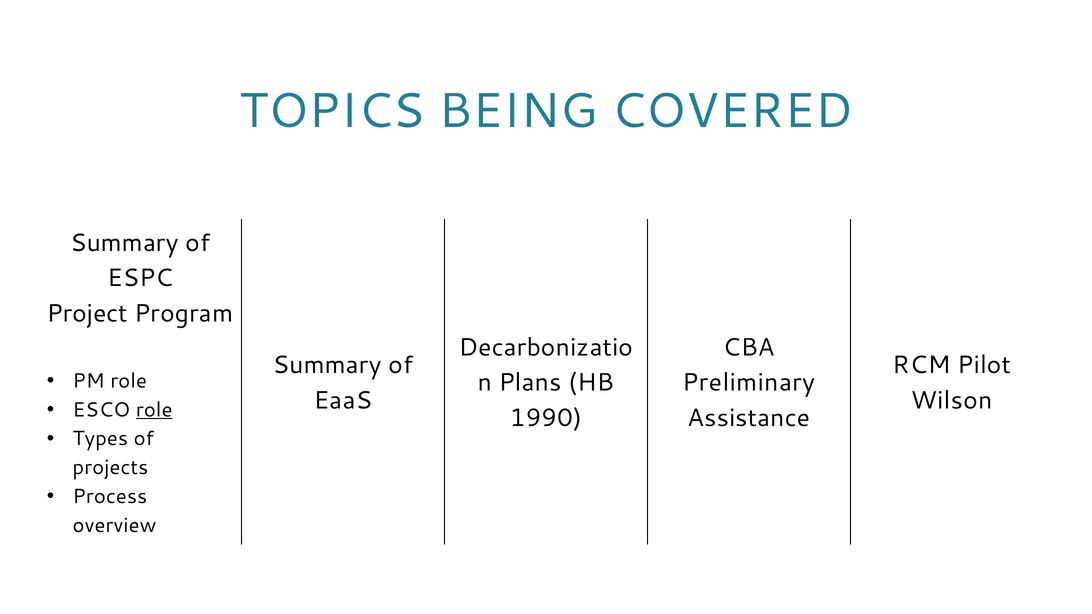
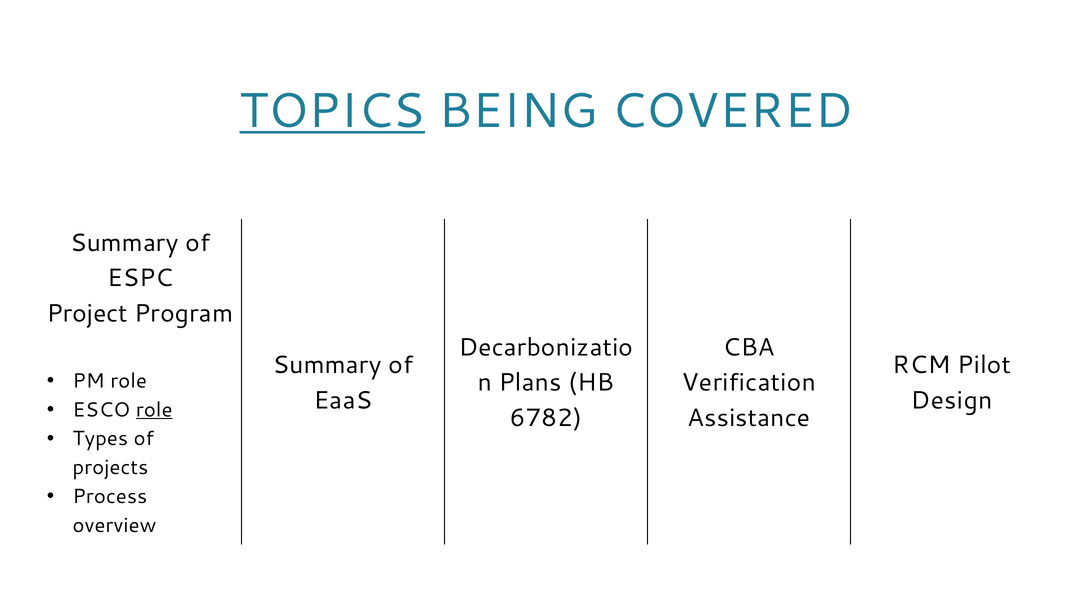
TOPICS underline: none -> present
Preliminary: Preliminary -> Verification
Wilson: Wilson -> Design
1990: 1990 -> 6782
